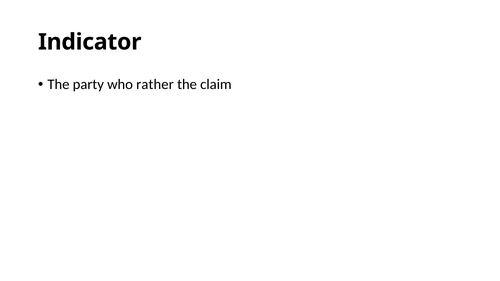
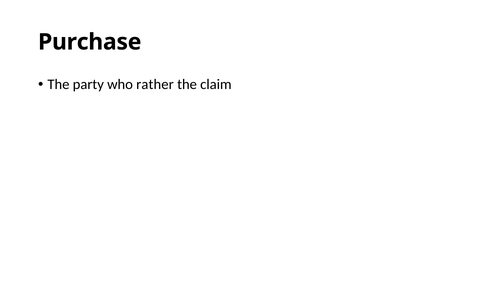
Indicator: Indicator -> Purchase
